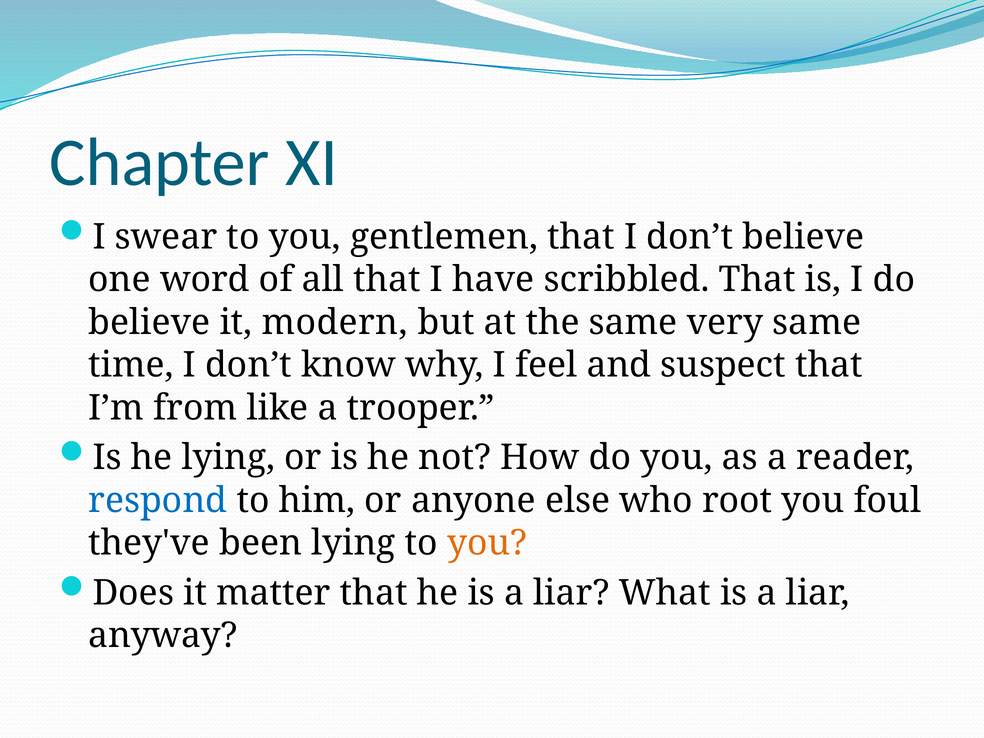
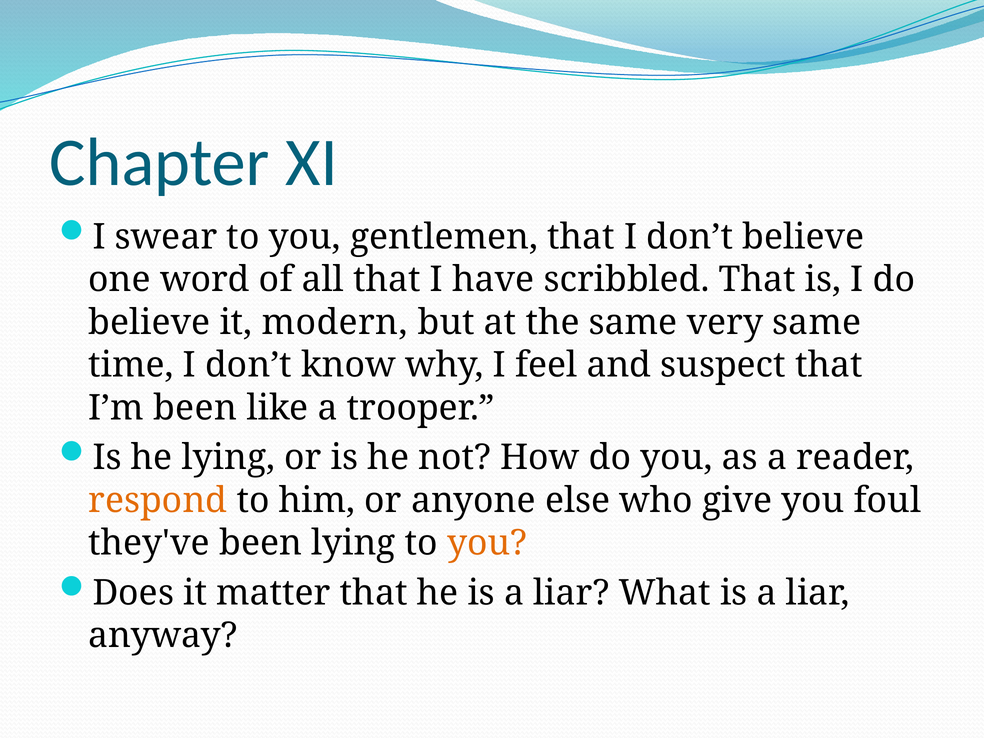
I’m from: from -> been
respond colour: blue -> orange
root: root -> give
